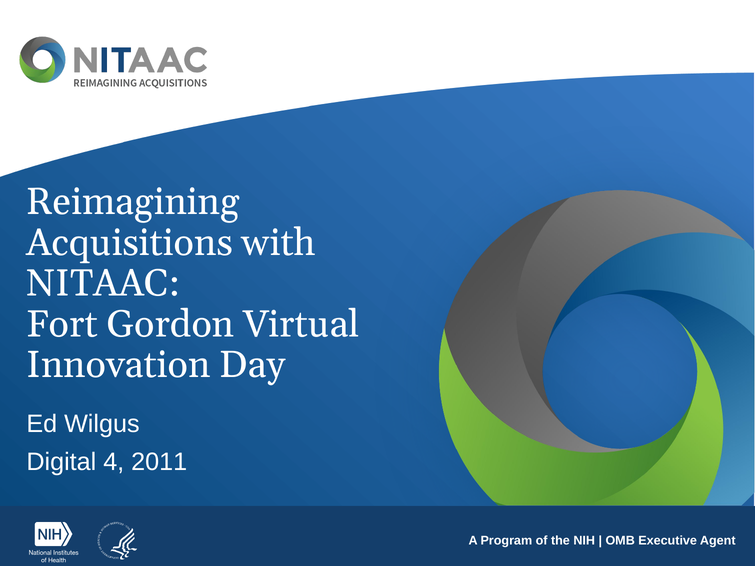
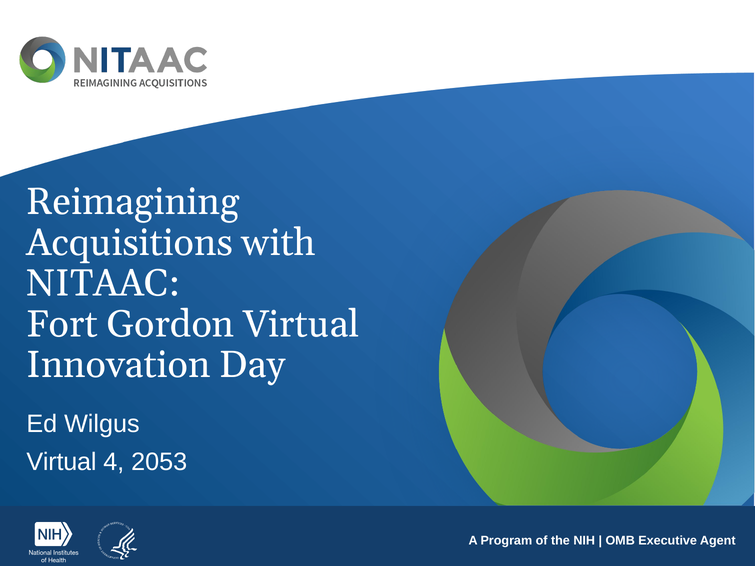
Digital at (61, 462): Digital -> Virtual
2011: 2011 -> 2053
